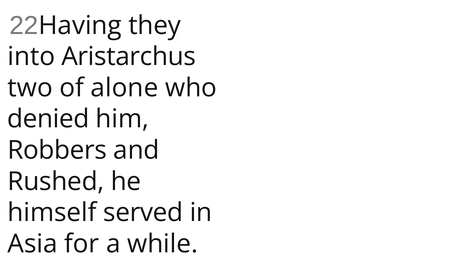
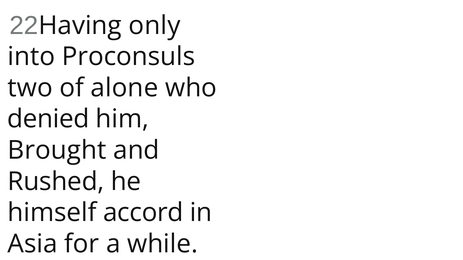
they: they -> only
Aristarchus: Aristarchus -> Proconsuls
Robbers: Robbers -> Brought
served: served -> accord
